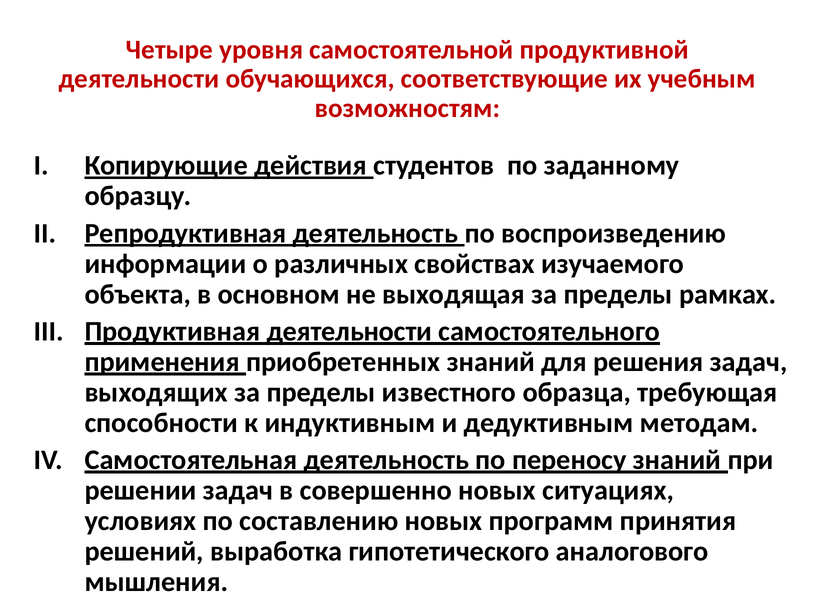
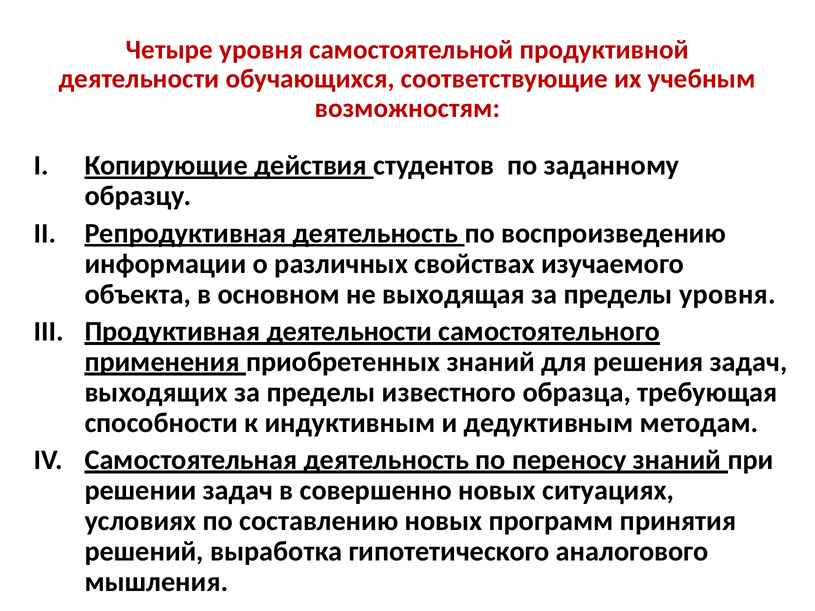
пределы рамках: рамках -> уровня
